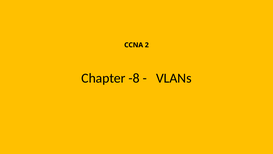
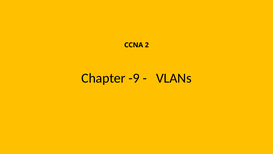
-8: -8 -> -9
